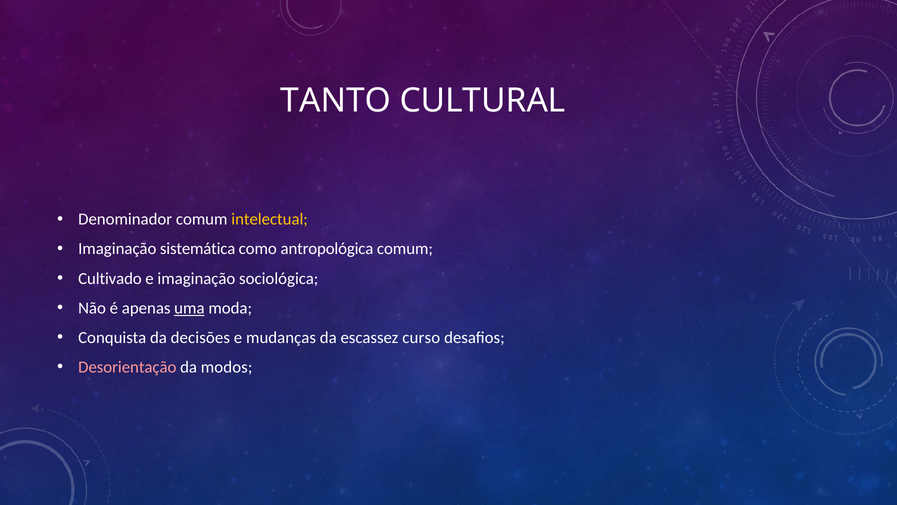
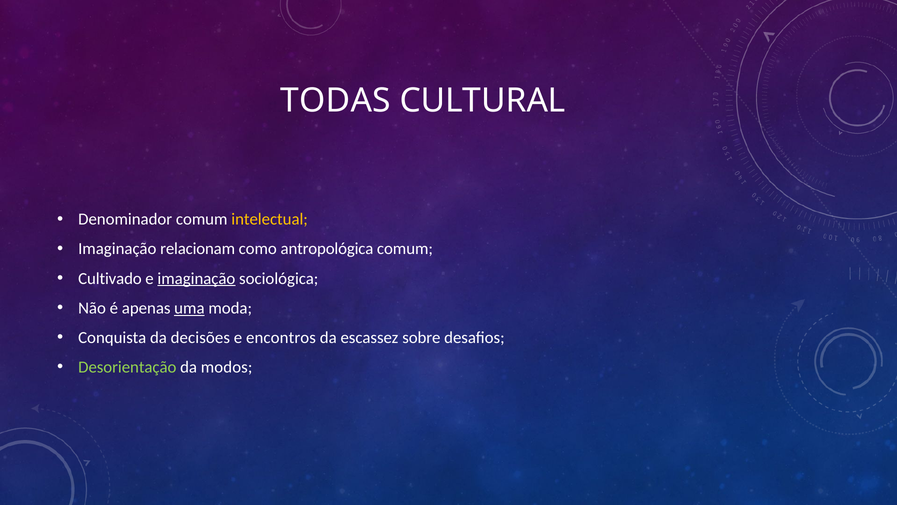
TANTO: TANTO -> TODAS
sistemática: sistemática -> relacionam
imaginação at (196, 278) underline: none -> present
mudanças: mudanças -> encontros
curso: curso -> sobre
Desorientação colour: pink -> light green
